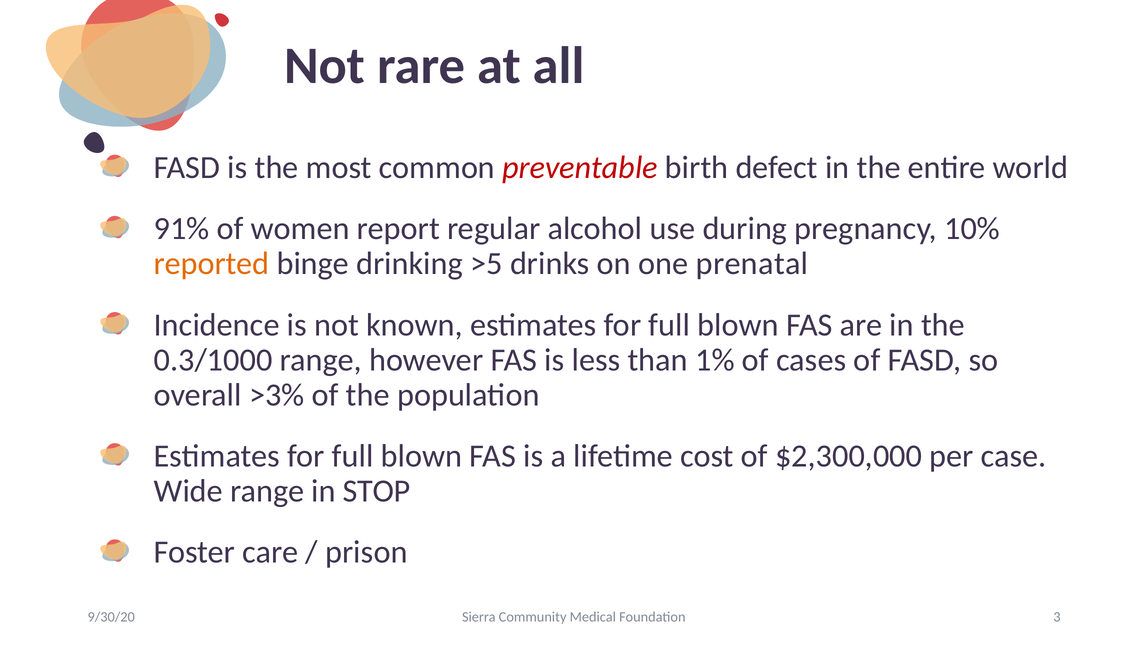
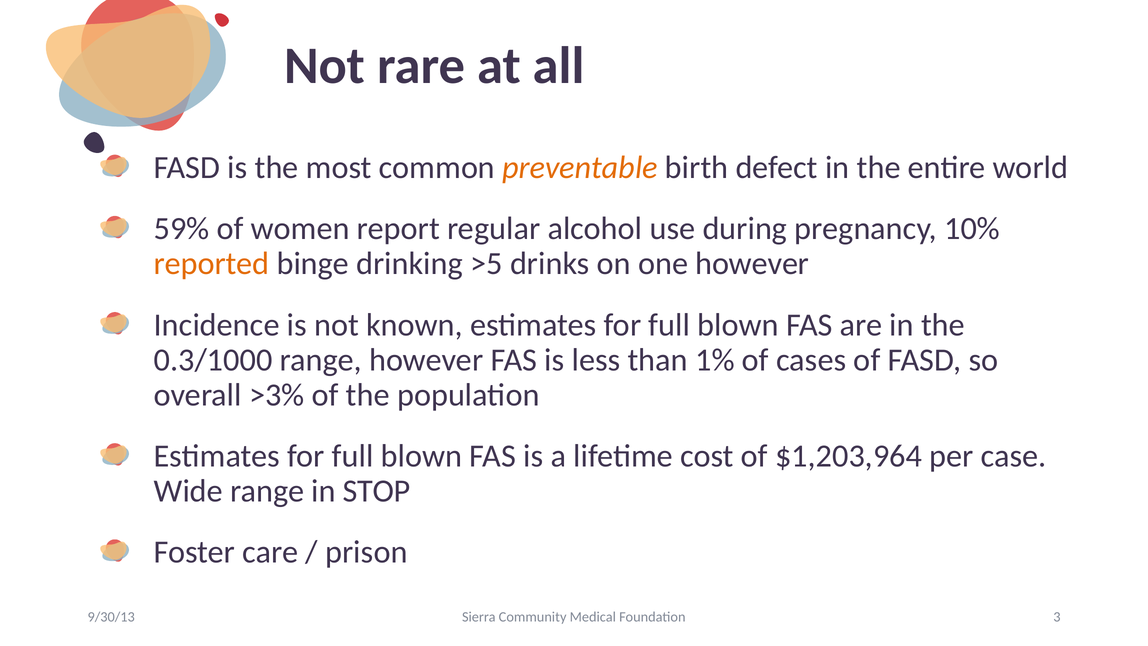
preventable colour: red -> orange
91%: 91% -> 59%
one prenatal: prenatal -> however
$2,300,000: $2,300,000 -> $1,203,964
9/30/20: 9/30/20 -> 9/30/13
